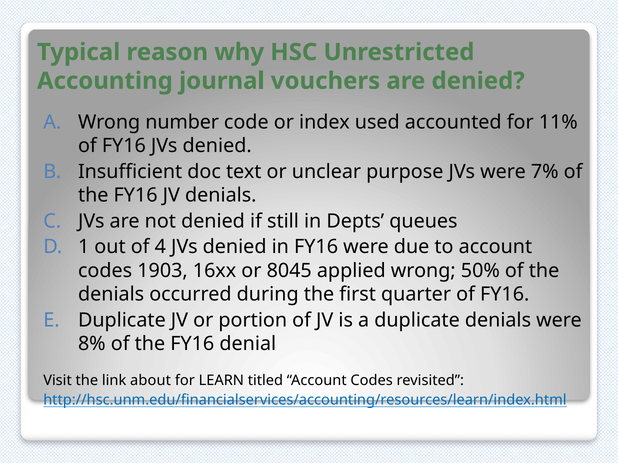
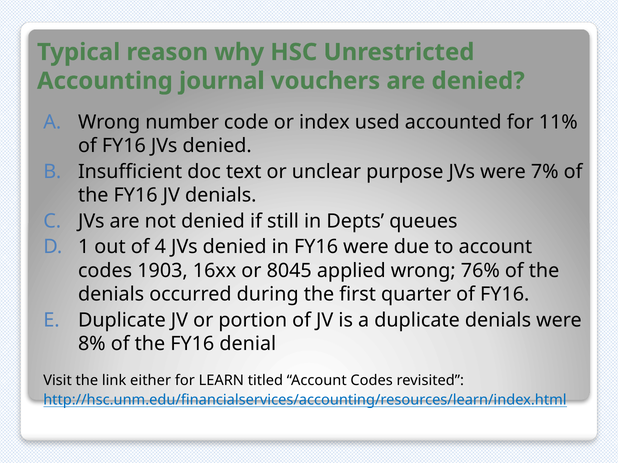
50%: 50% -> 76%
about: about -> either
